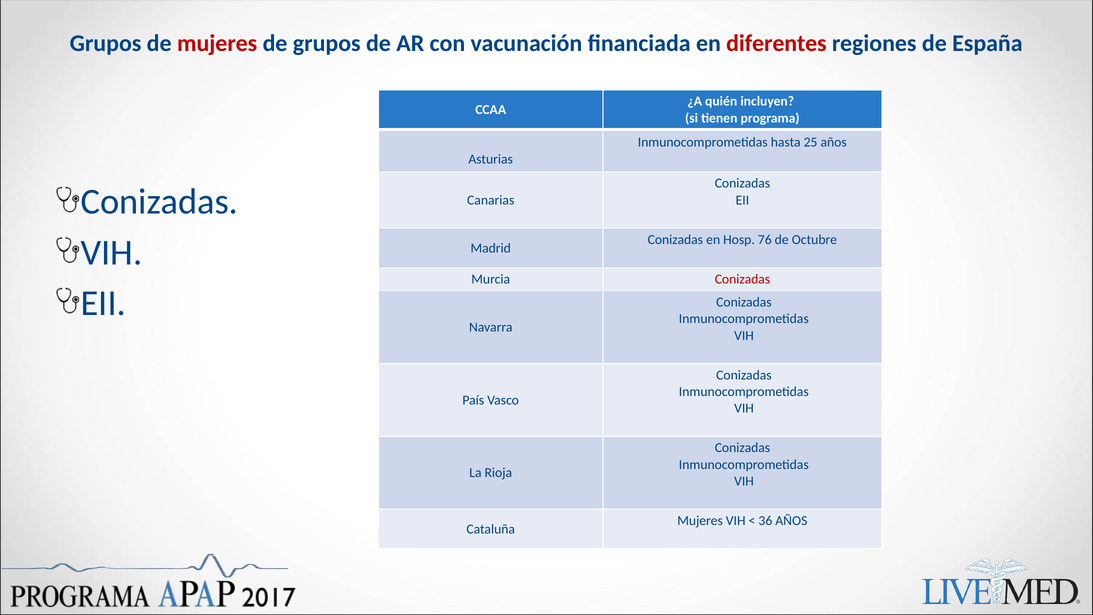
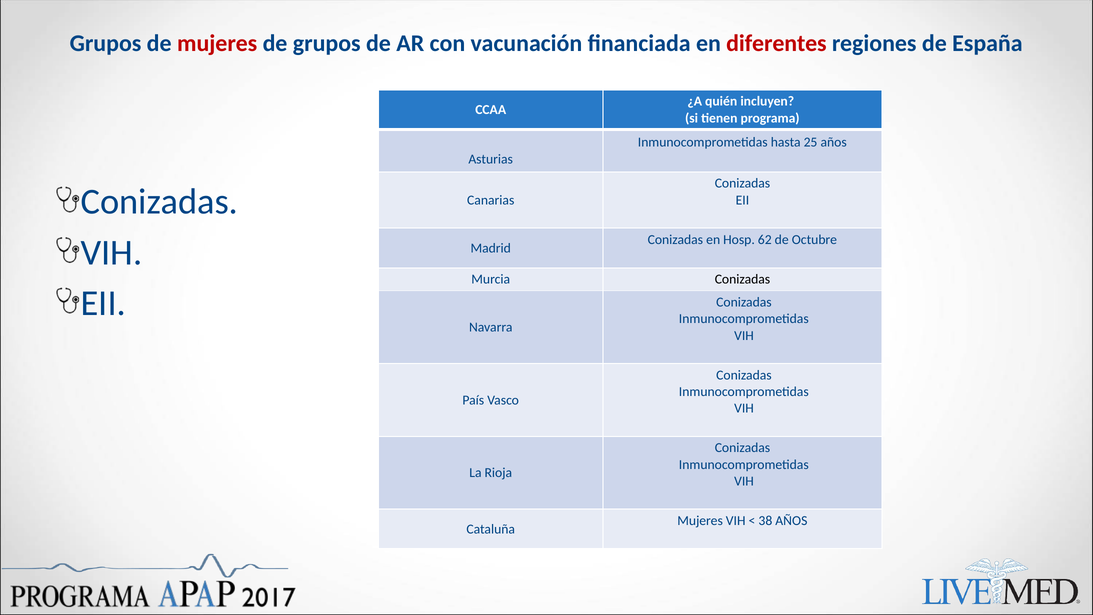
76: 76 -> 62
Conizadas at (742, 279) colour: red -> black
36: 36 -> 38
